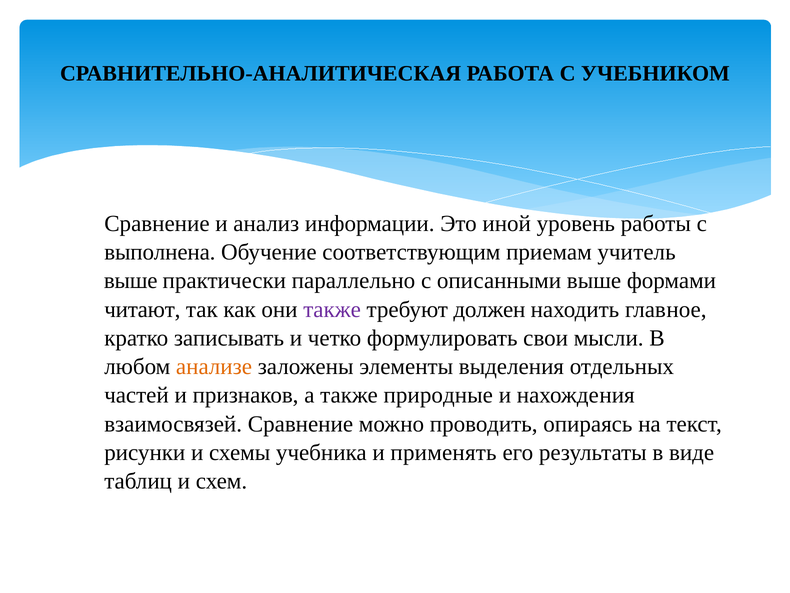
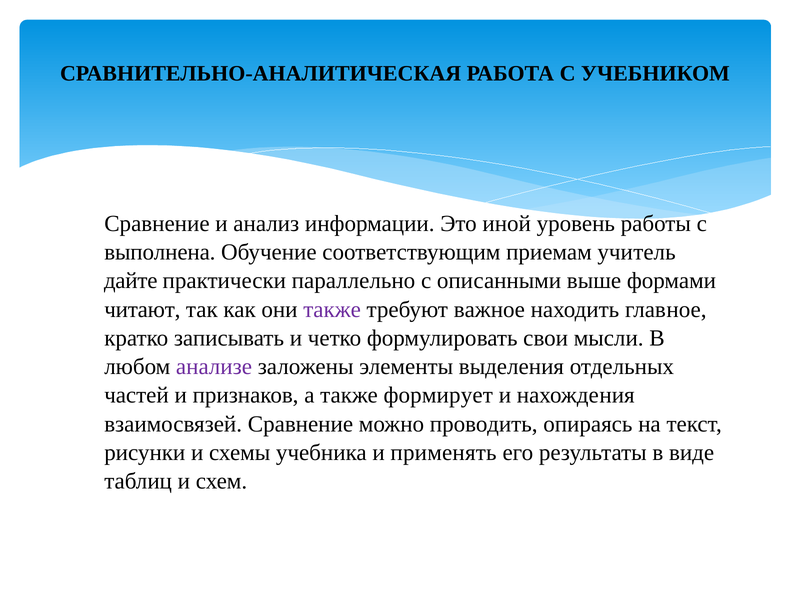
выше at (131, 281): выше -> дайте
должен: должен -> важное
анализе colour: orange -> purple
природные: природные -> формирует
